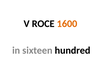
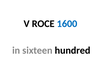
1600 colour: orange -> blue
